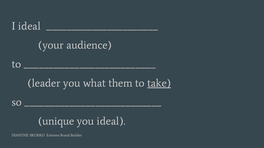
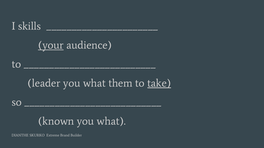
I ideal: ideal -> skills
your underline: none -> present
unique: unique -> known
ideal at (111, 122): ideal -> what
